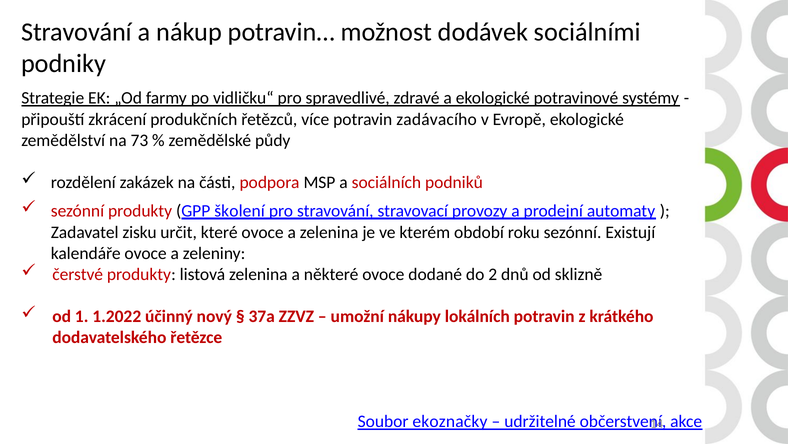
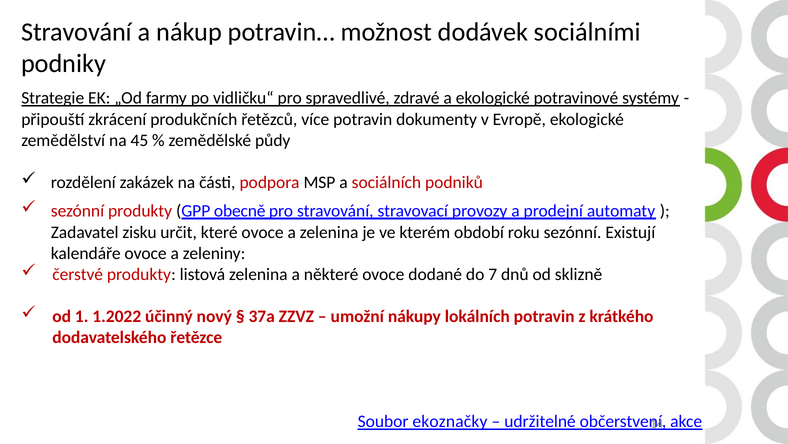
zadávacího: zadávacího -> dokumenty
73: 73 -> 45
školení: školení -> obecně
2: 2 -> 7
